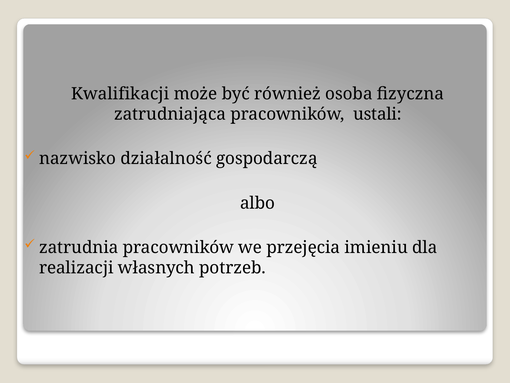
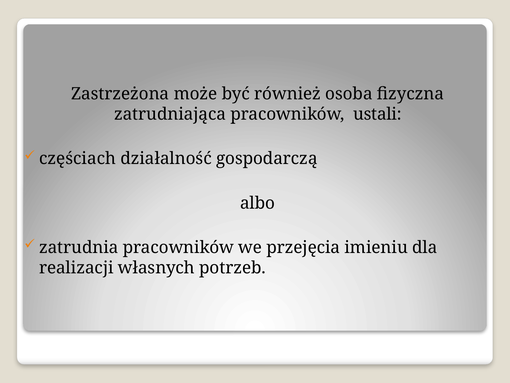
Kwalifikacji: Kwalifikacji -> Zastrzeżona
nazwisko: nazwisko -> częściach
